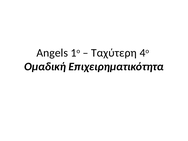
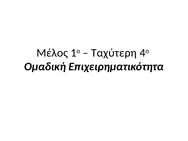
Angels: Angels -> Μέλος
